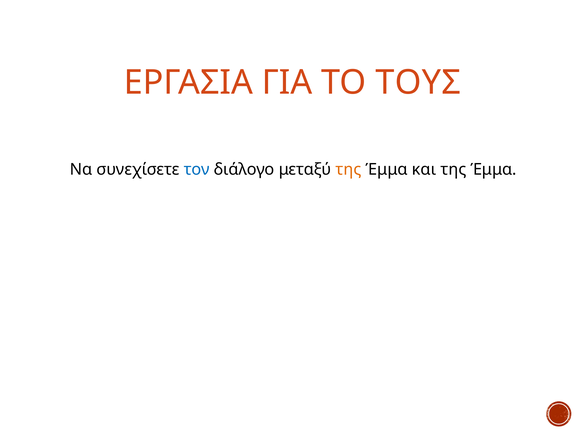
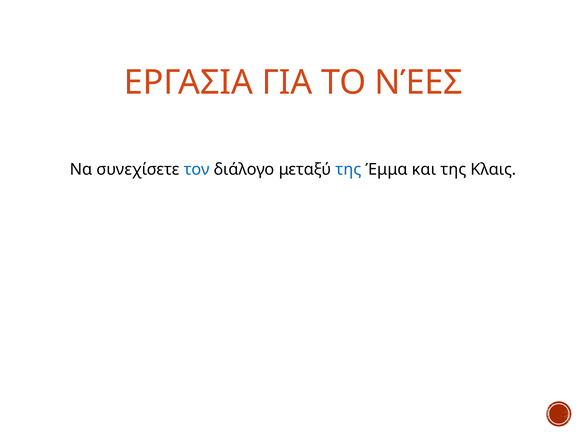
ΤΟΥΣ: ΤΟΥΣ -> ΝΈΕΣ
της at (348, 169) colour: orange -> blue
και της Έμμα: Έμμα -> Κλαις
